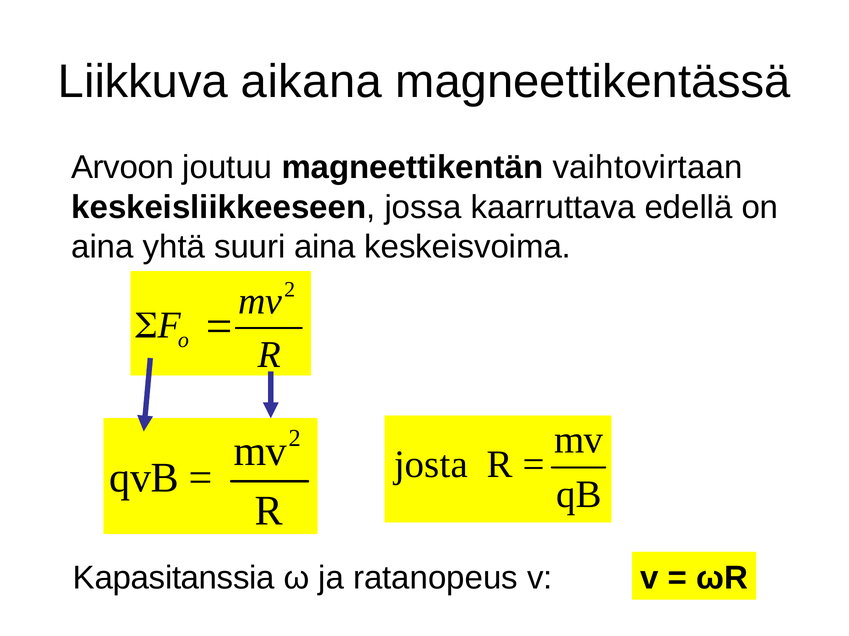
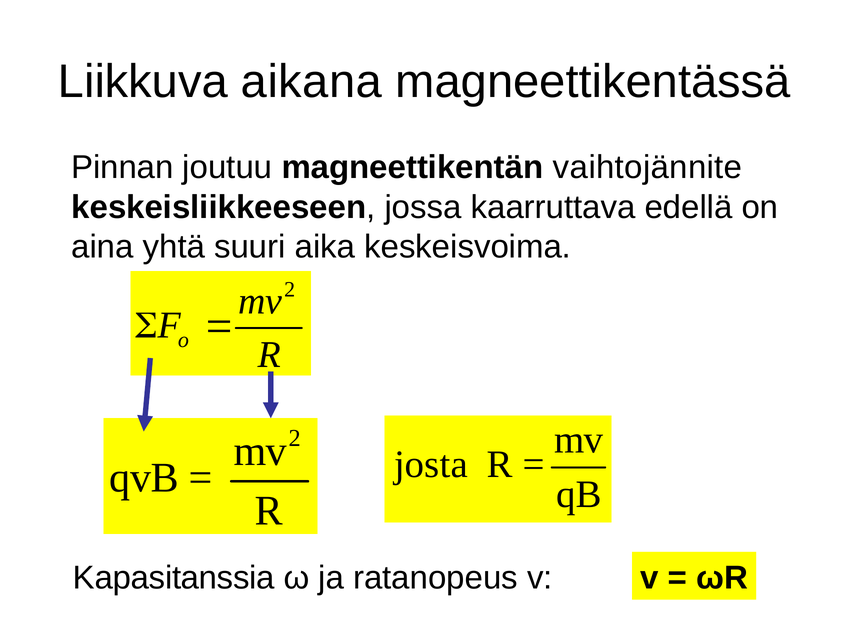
Arvoon: Arvoon -> Pinnan
vaihtovirtaan: vaihtovirtaan -> vaihtojännite
suuri aina: aina -> aika
